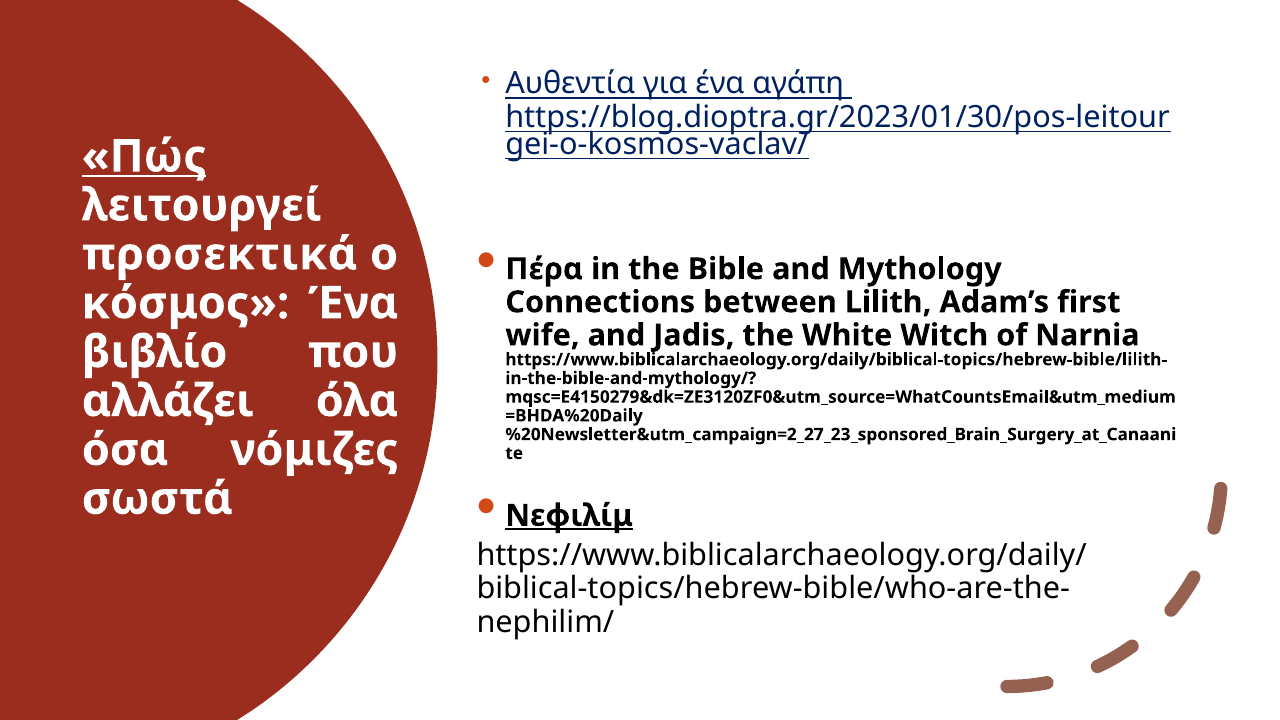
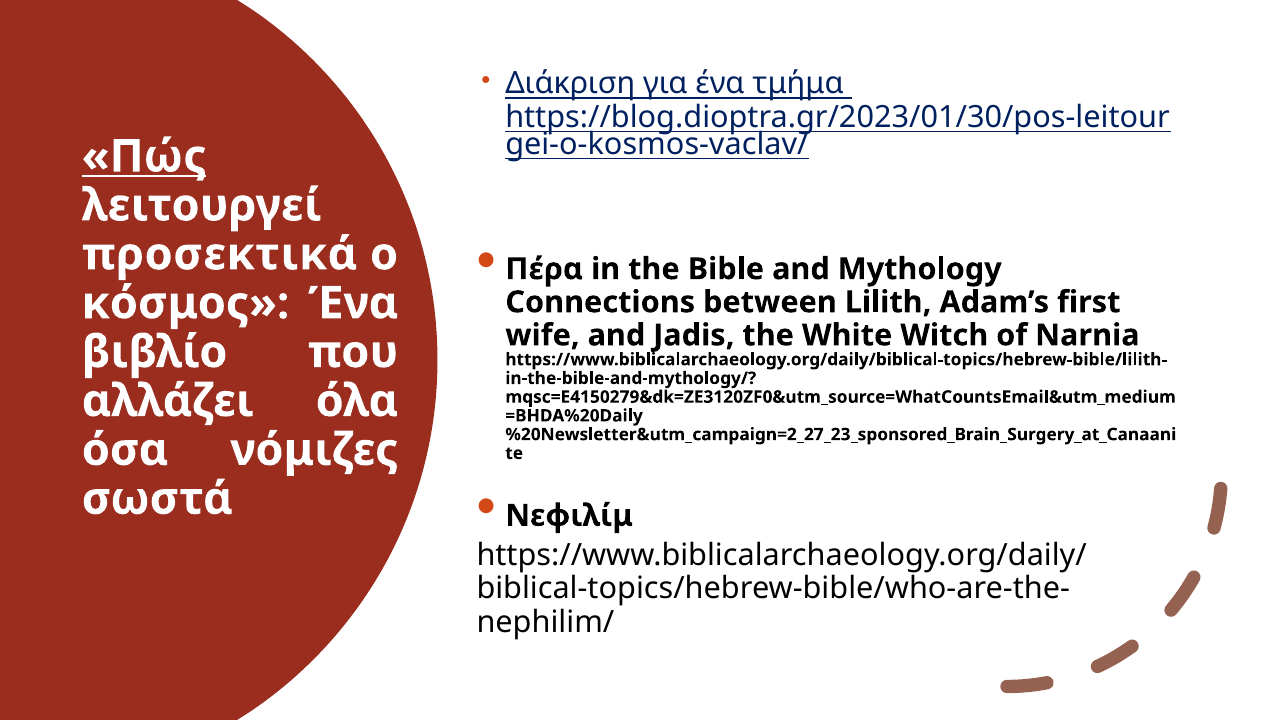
Αυθεντία: Αυθεντία -> Διάκριση
αγάπη: αγάπη -> τμήμα
Νεφιλίμ underline: present -> none
